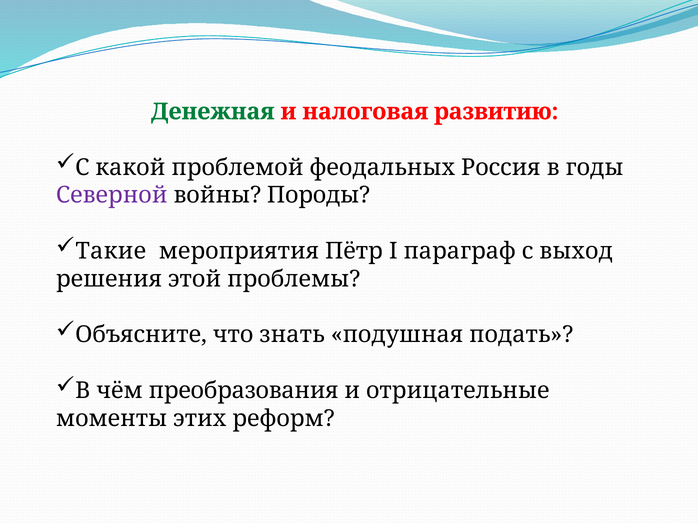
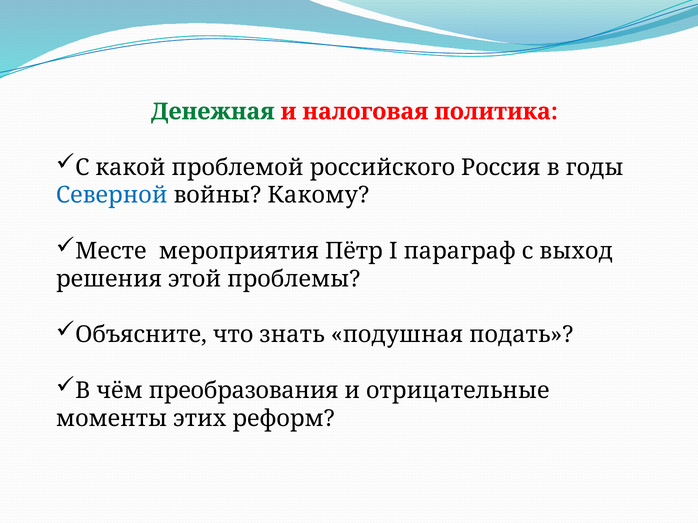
развитию: развитию -> политика
феодальных: феодальных -> российского
Северной colour: purple -> blue
Породы: Породы -> Какому
Такие: Такие -> Месте
